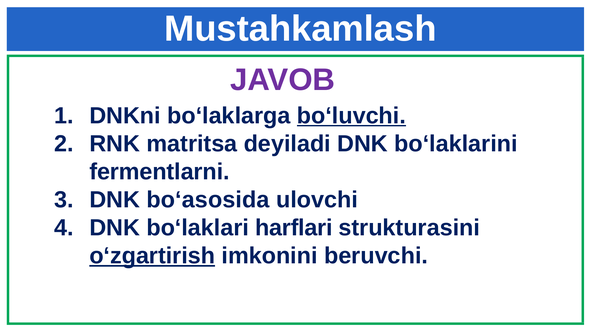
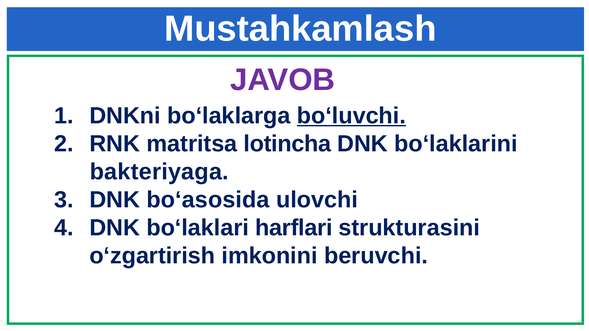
deyiladi: deyiladi -> lotincha
fermentlarni: fermentlarni -> bakteriyaga
o‘zgartirish underline: present -> none
